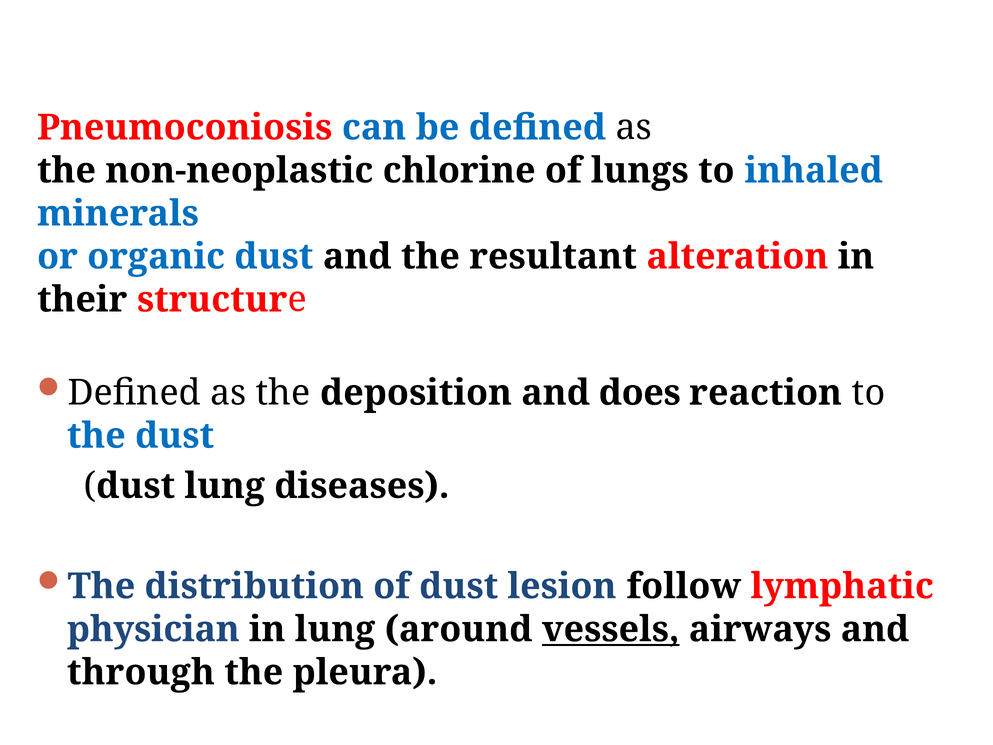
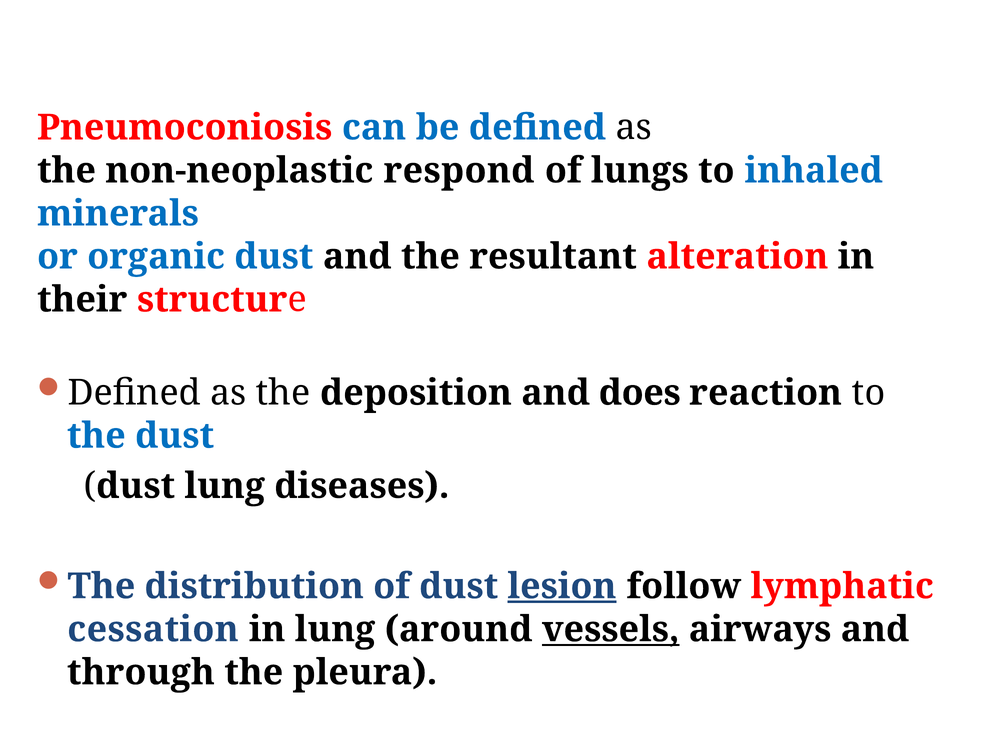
chlorine: chlorine -> respond
lesion underline: none -> present
physician: physician -> cessation
